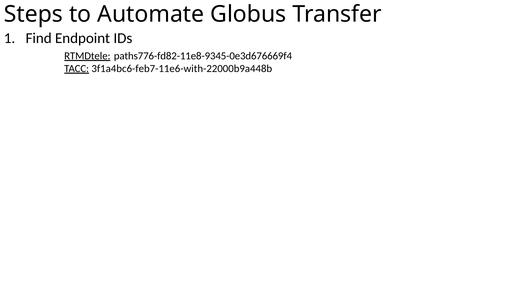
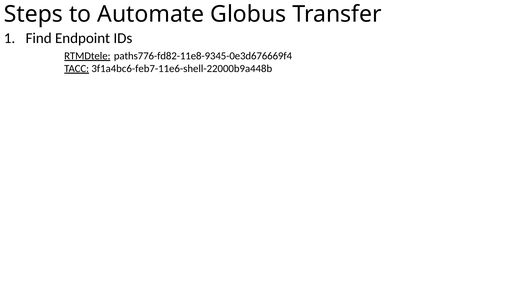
3f1a4bc6-feb7-11e6-with-22000b9a448b: 3f1a4bc6-feb7-11e6-with-22000b9a448b -> 3f1a4bc6-feb7-11e6-shell-22000b9a448b
